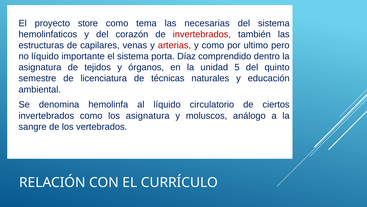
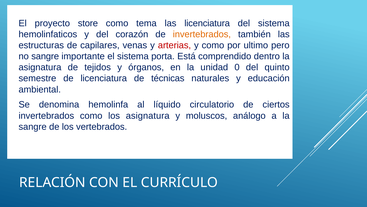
las necesarias: necesarias -> licenciatura
invertebrados at (202, 34) colour: red -> orange
no líquido: líquido -> sangre
Díaz: Díaz -> Está
5: 5 -> 0
